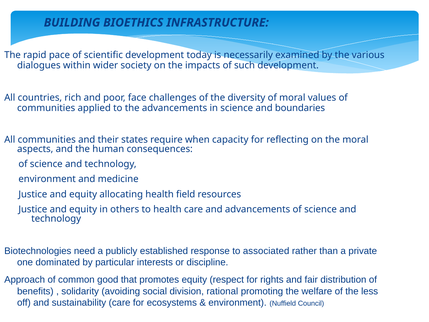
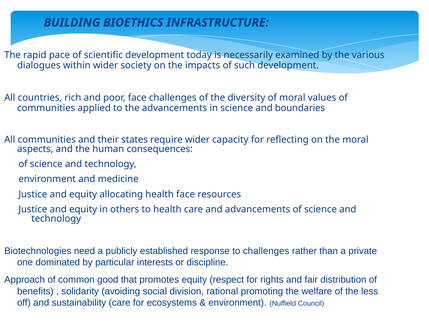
require when: when -> wider
health field: field -> face
to associated: associated -> challenges
